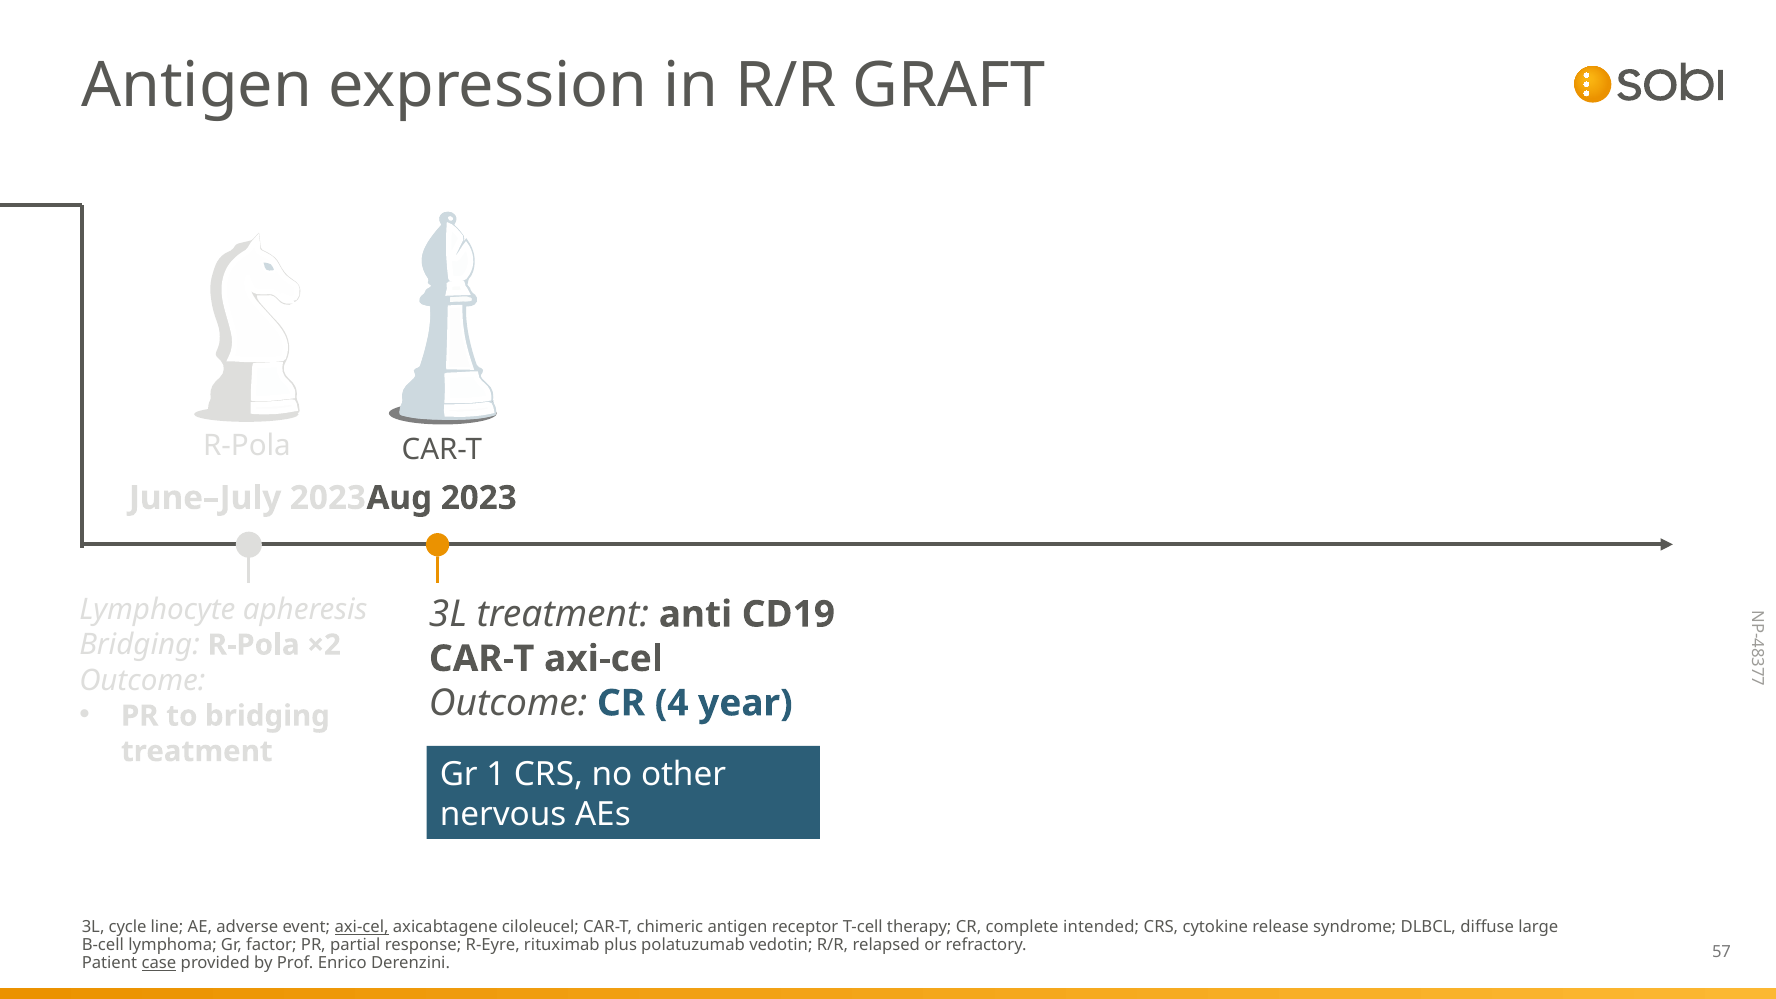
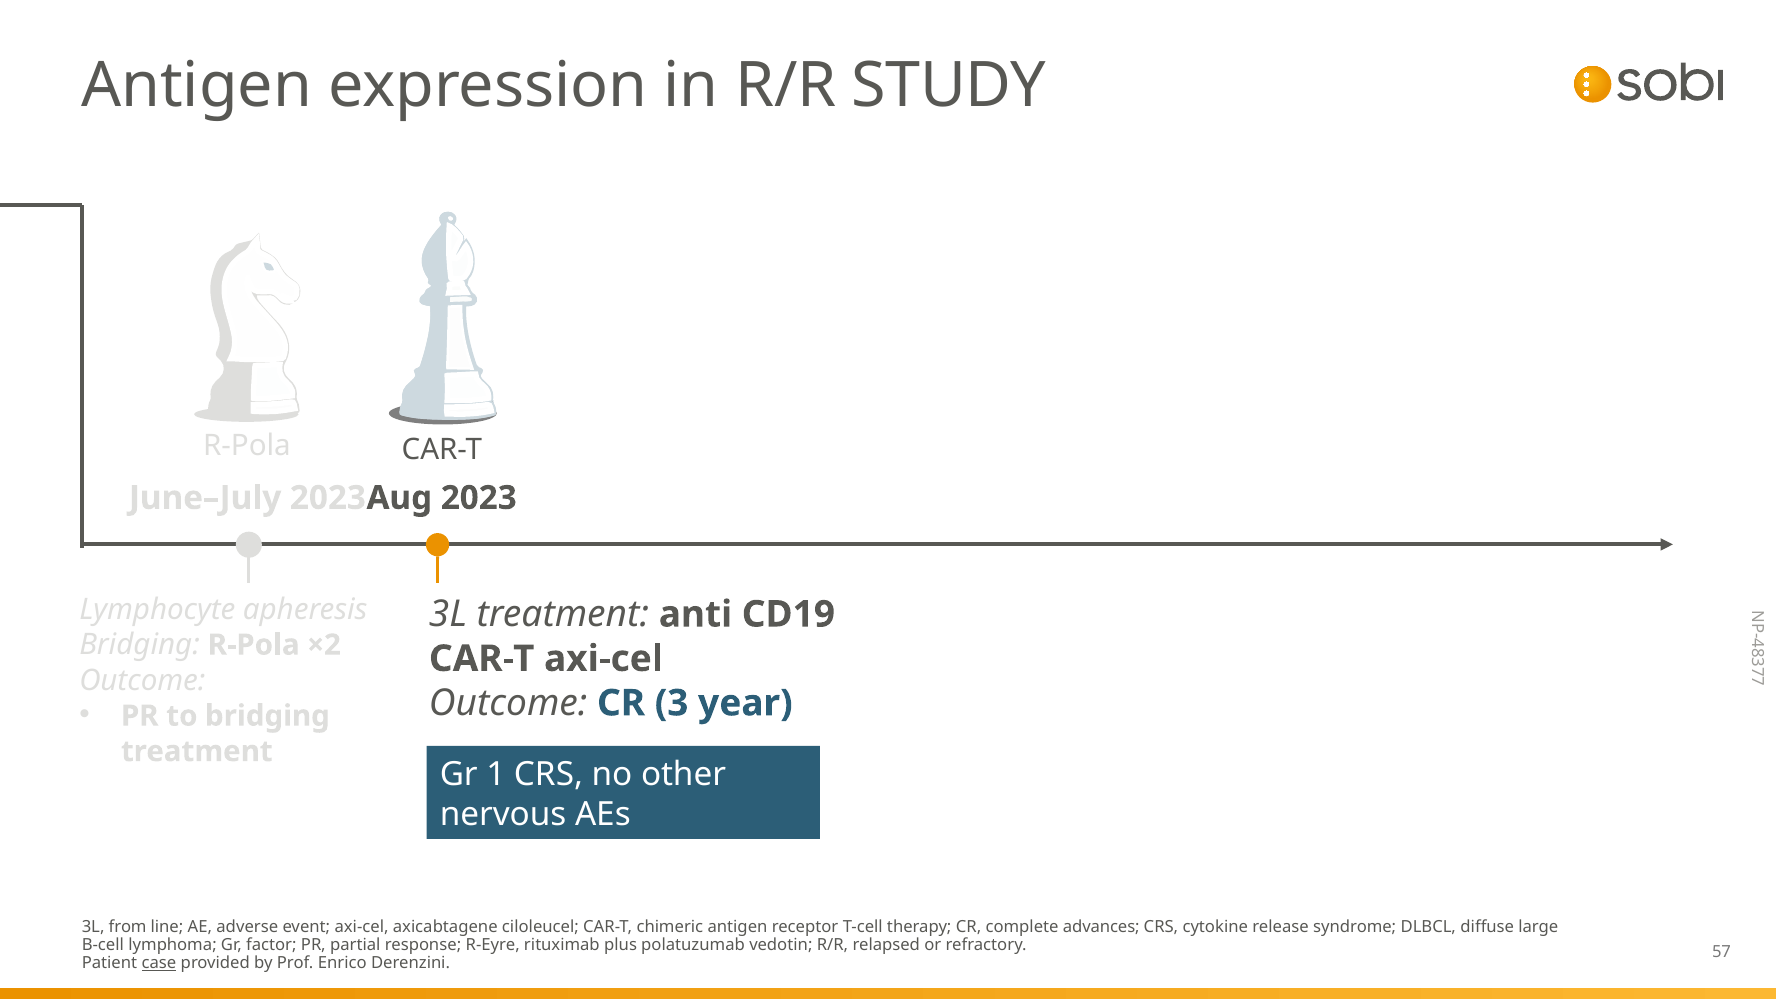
GRAFT: GRAFT -> STUDY
CR 4: 4 -> 3
cycle: cycle -> from
axi-cel at (362, 927) underline: present -> none
intended: intended -> advances
